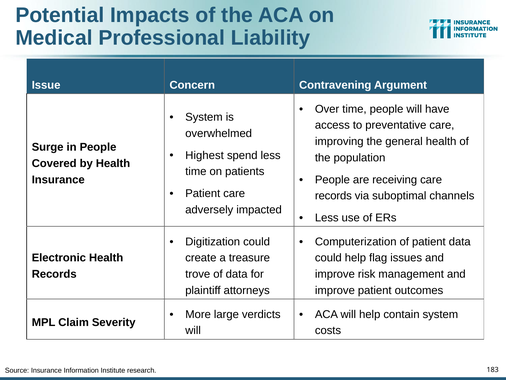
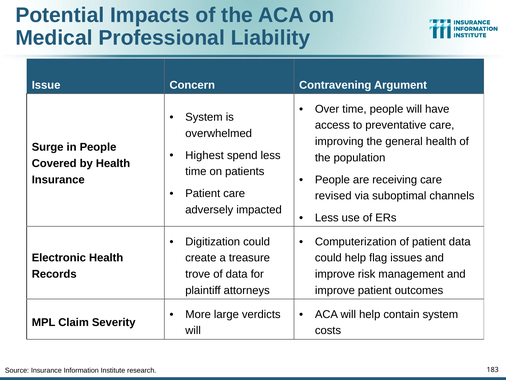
records at (333, 196): records -> revised
